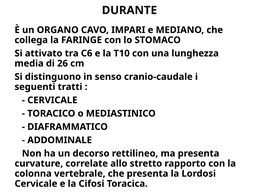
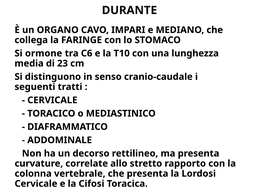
attivato: attivato -> ormone
26: 26 -> 23
